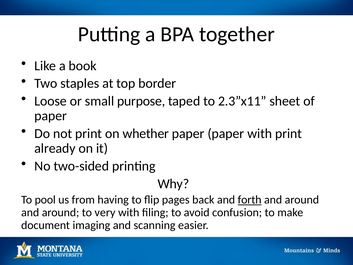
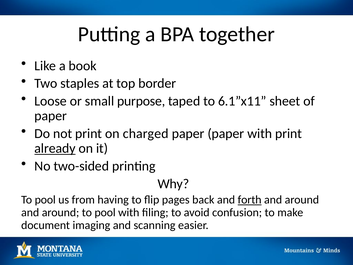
2.3”x11: 2.3”x11 -> 6.1”x11
whether: whether -> charged
already underline: none -> present
around to very: very -> pool
